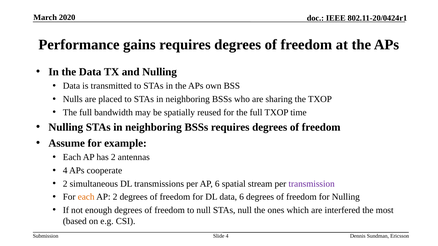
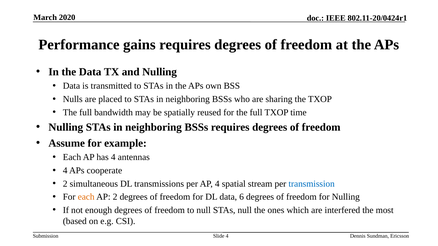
has 2: 2 -> 4
AP 6: 6 -> 4
transmission colour: purple -> blue
